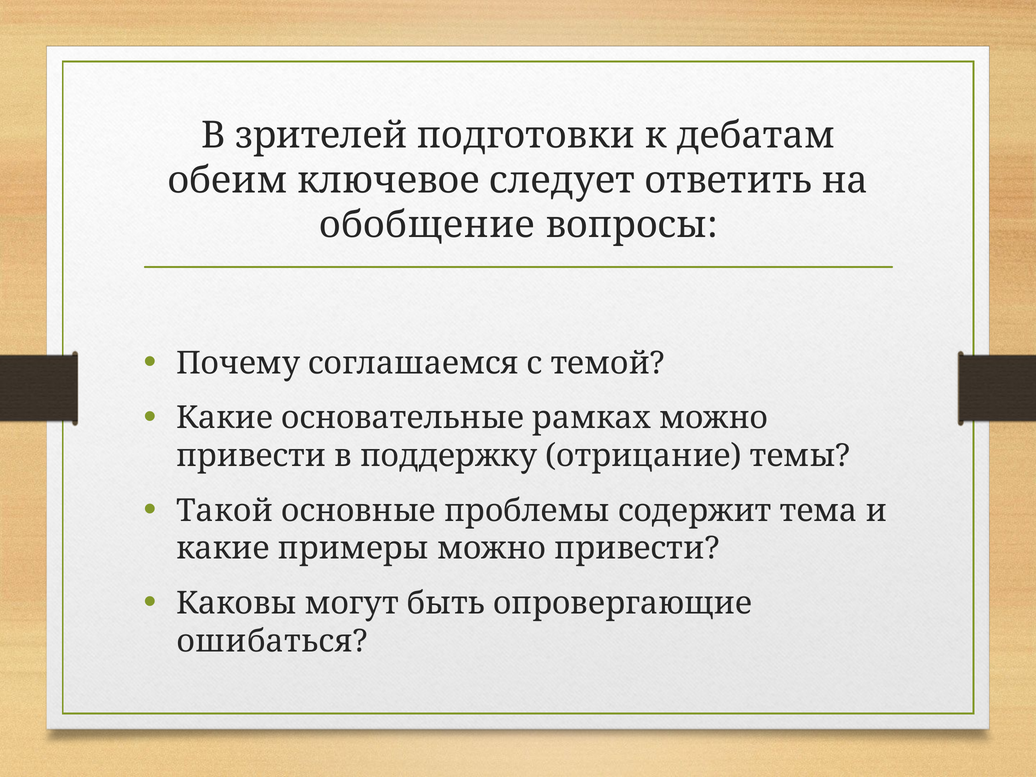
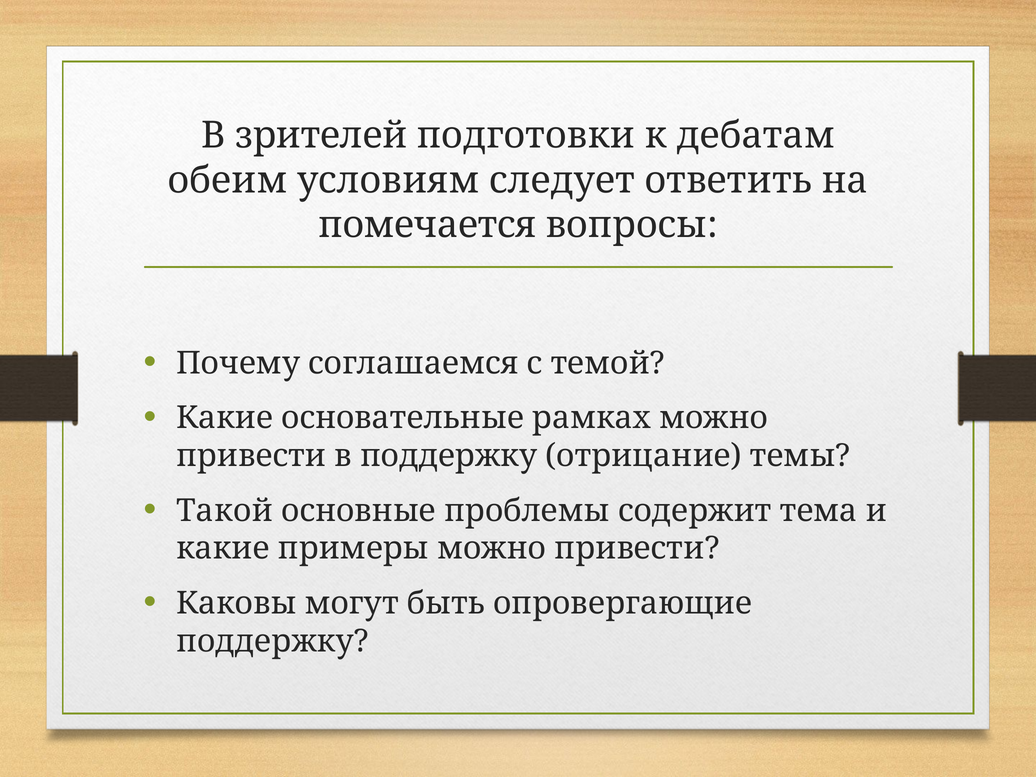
ключевое: ключевое -> условиям
обобщение: обобщение -> помечается
ошибаться at (272, 641): ошибаться -> поддержку
